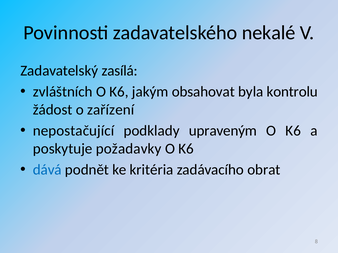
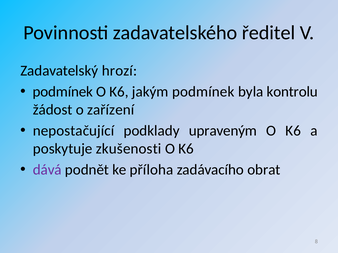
nekalé: nekalé -> ředitel
zasílá: zasílá -> hrozí
zvláštních at (63, 92): zvláštních -> podmínek
jakým obsahovat: obsahovat -> podmínek
požadavky: požadavky -> zkušenosti
dává colour: blue -> purple
kritéria: kritéria -> příloha
